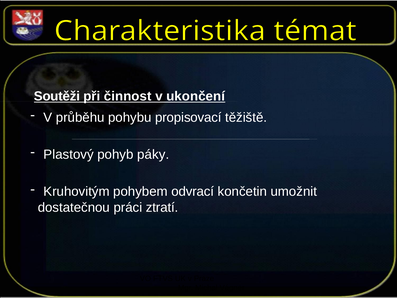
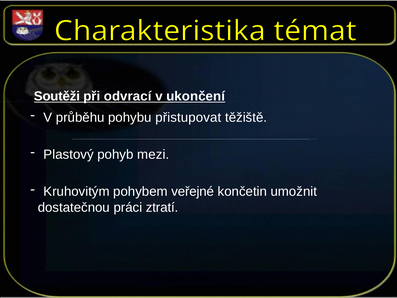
činnost: činnost -> odvrací
propisovací: propisovací -> přistupovat
páky: páky -> mezi
odvrací: odvrací -> veřejné
